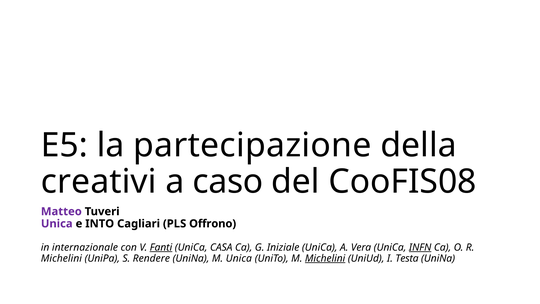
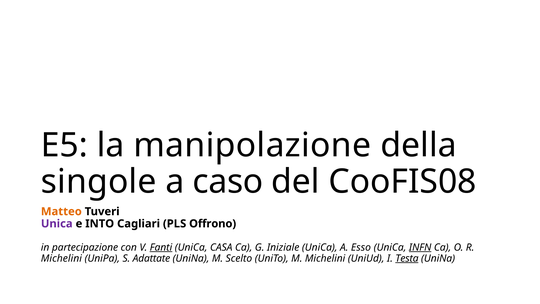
partecipazione: partecipazione -> manipolazione
creativi: creativi -> singole
Matteo colour: purple -> orange
internazionale: internazionale -> partecipazione
Vera: Vera -> Esso
Rendere: Rendere -> Adattate
M Unica: Unica -> Scelto
Michelini at (325, 258) underline: present -> none
Testa underline: none -> present
